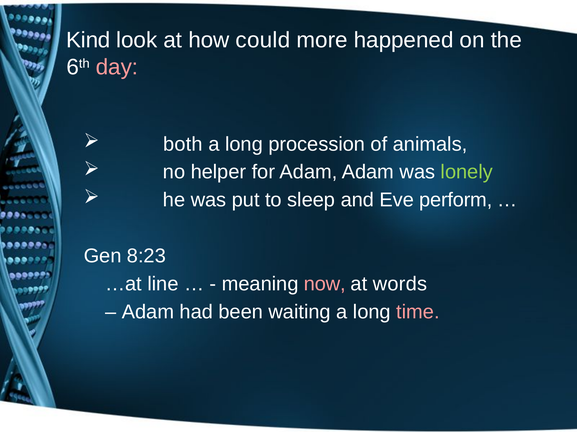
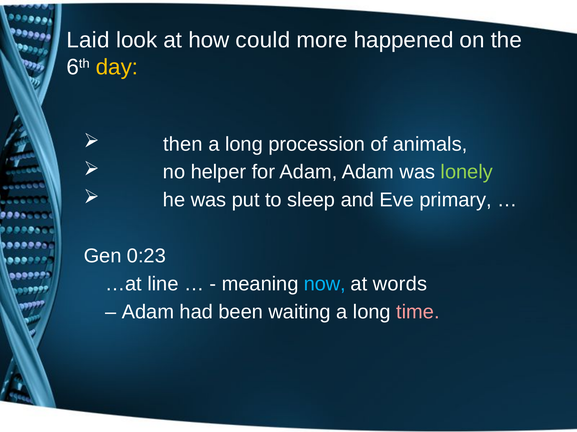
Kind: Kind -> Laid
day colour: pink -> yellow
both: both -> then
perform: perform -> primary
8:23: 8:23 -> 0:23
now colour: pink -> light blue
